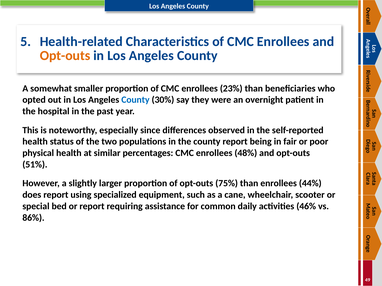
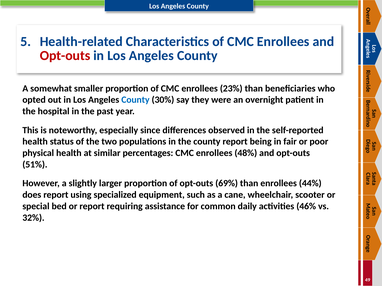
Opt-outs at (65, 56) colour: orange -> red
75%: 75% -> 69%
86%: 86% -> 32%
